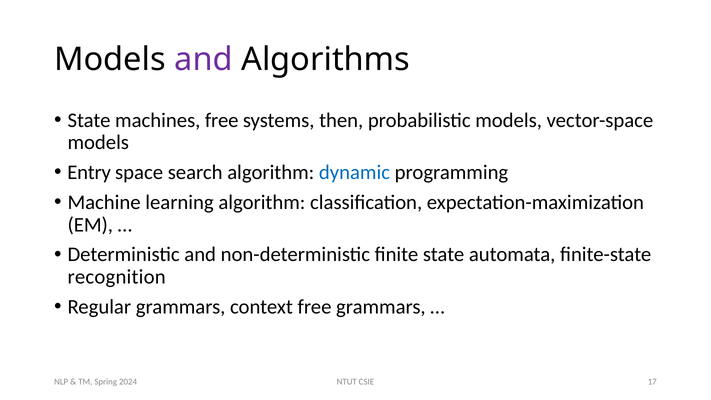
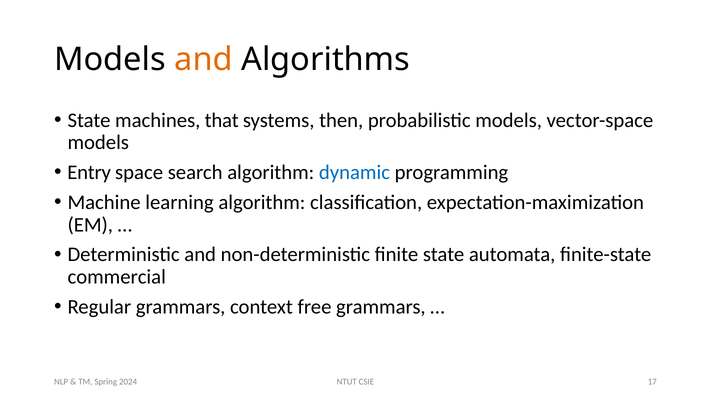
and at (204, 60) colour: purple -> orange
machines free: free -> that
recognition: recognition -> commercial
